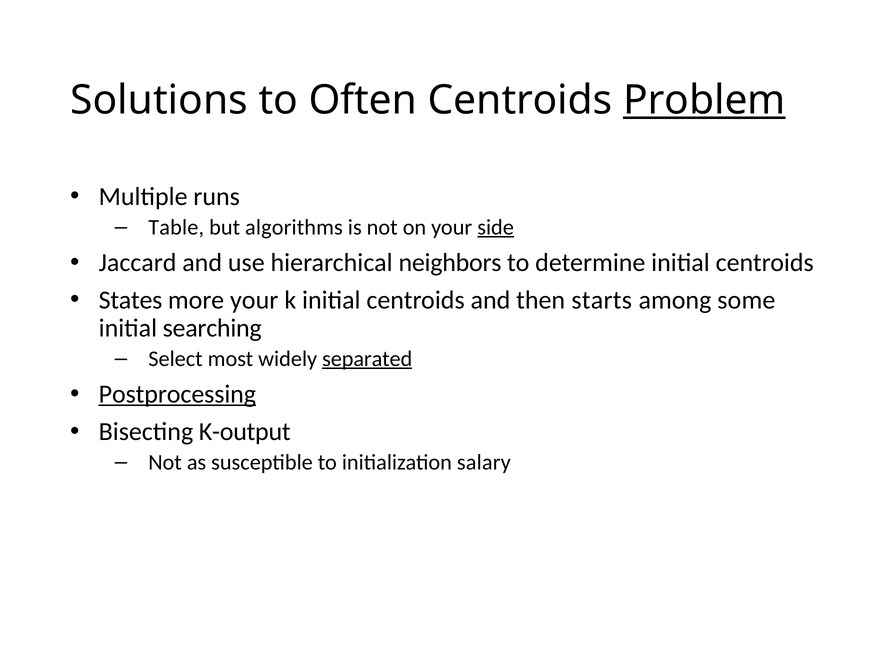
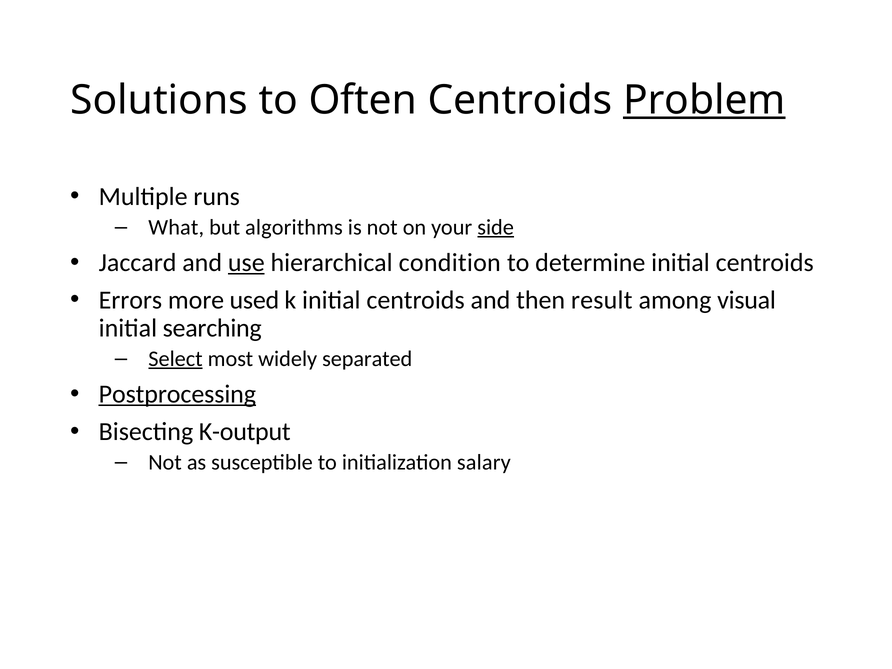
Table: Table -> What
use underline: none -> present
neighbors: neighbors -> condition
States: States -> Errors
more your: your -> used
starts: starts -> result
some: some -> visual
Select underline: none -> present
separated underline: present -> none
